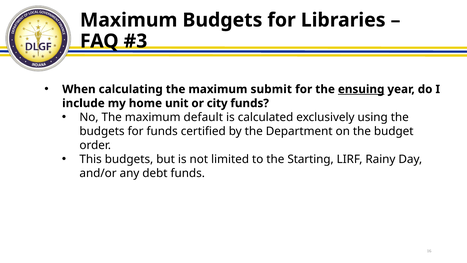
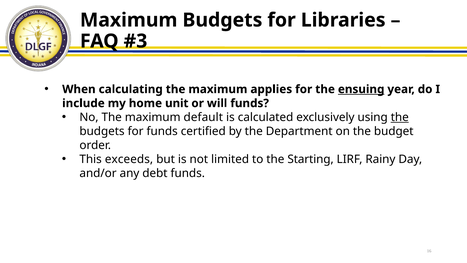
submit: submit -> applies
city: city -> will
the at (400, 117) underline: none -> present
This budgets: budgets -> exceeds
